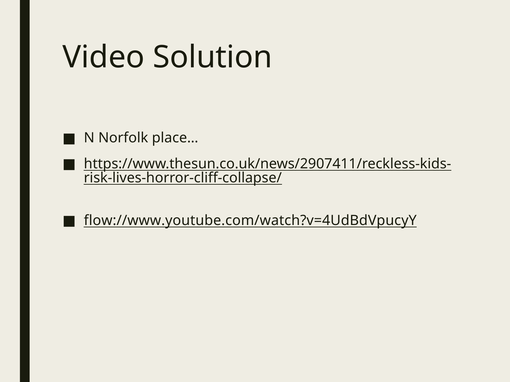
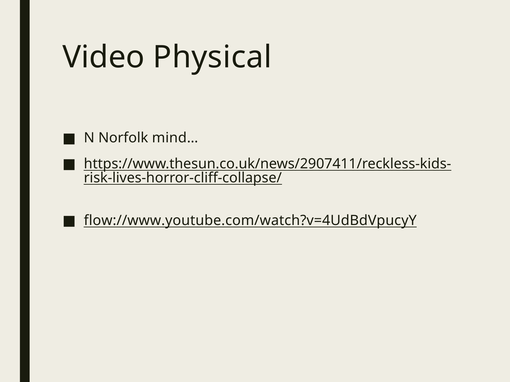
Solution: Solution -> Physical
place…: place… -> mind…
